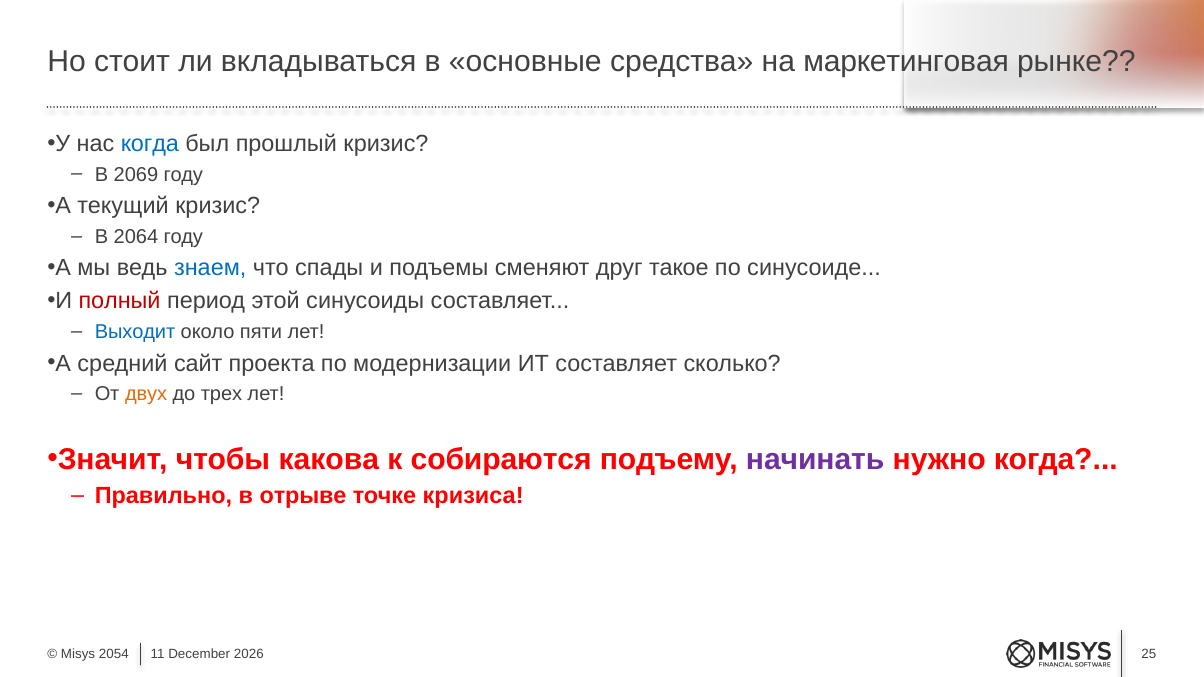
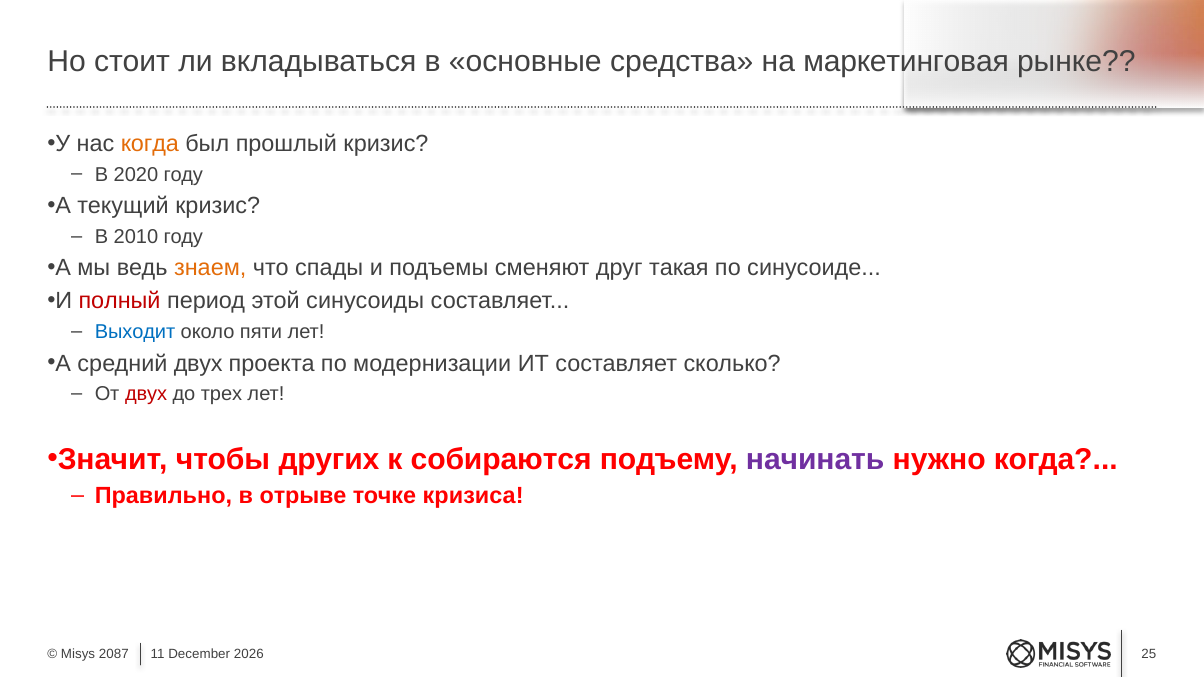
когда at (150, 144) colour: blue -> orange
2069: 2069 -> 2020
2064: 2064 -> 2010
знаем colour: blue -> orange
такое: такое -> такая
средний сайт: сайт -> двух
двух at (146, 394) colour: orange -> red
какова: какова -> других
2054: 2054 -> 2087
